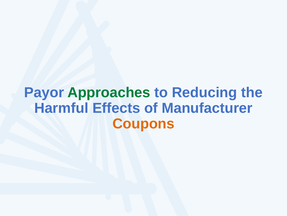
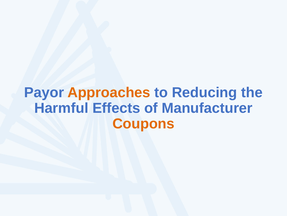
Approaches colour: green -> orange
